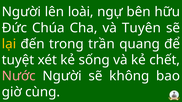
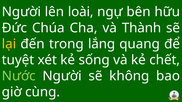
Tuyên: Tuyên -> Thành
trần: trần -> lắng
Nước colour: pink -> light green
